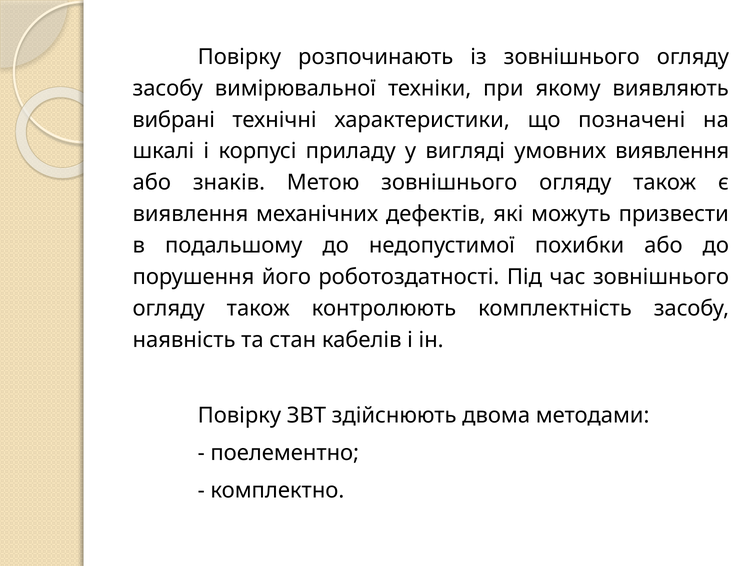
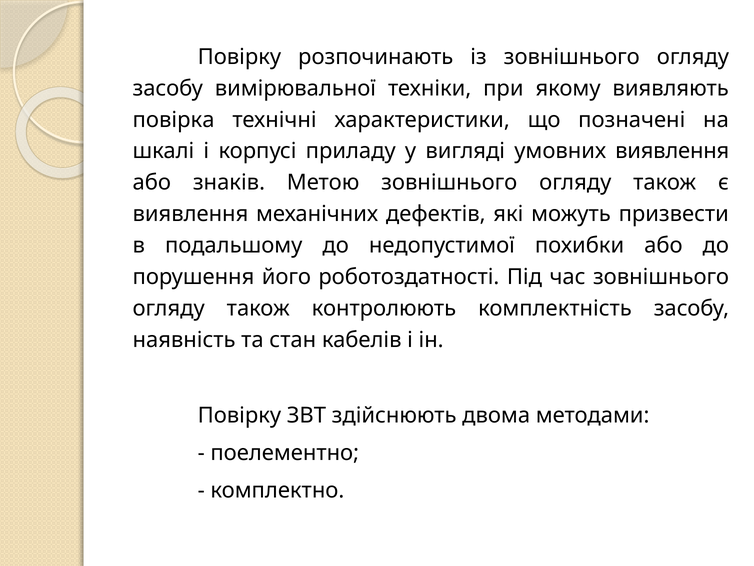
вибрані: вибрані -> повірка
